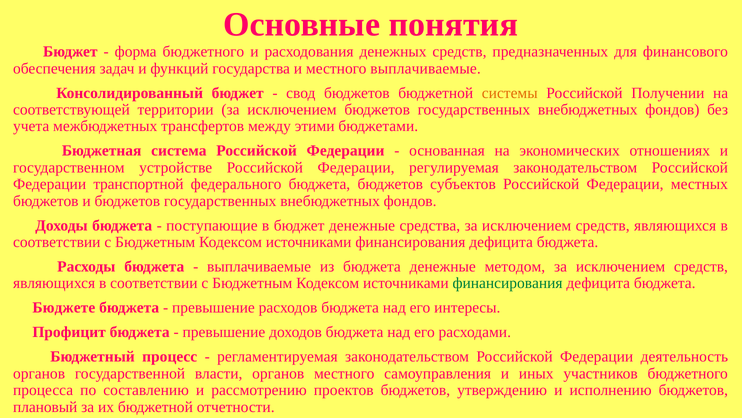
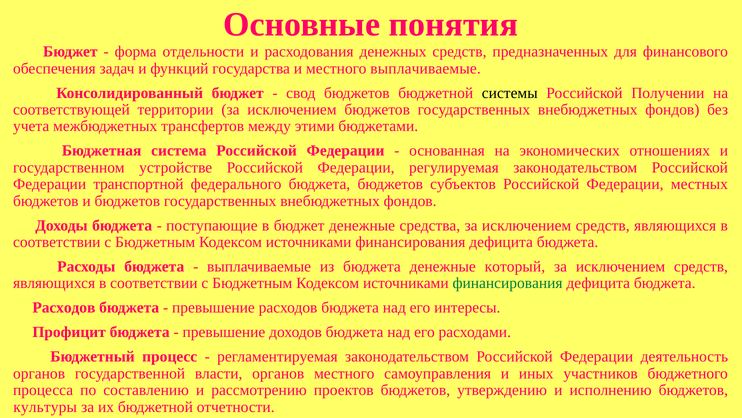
форма бюджетного: бюджетного -> отдельности
системы colour: orange -> black
методом: методом -> который
Бюджете at (64, 307): Бюджете -> Расходов
плановый: плановый -> культуры
